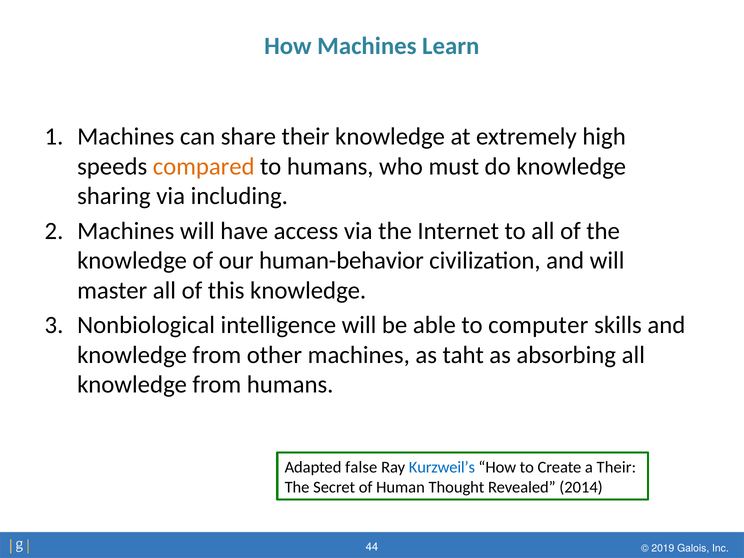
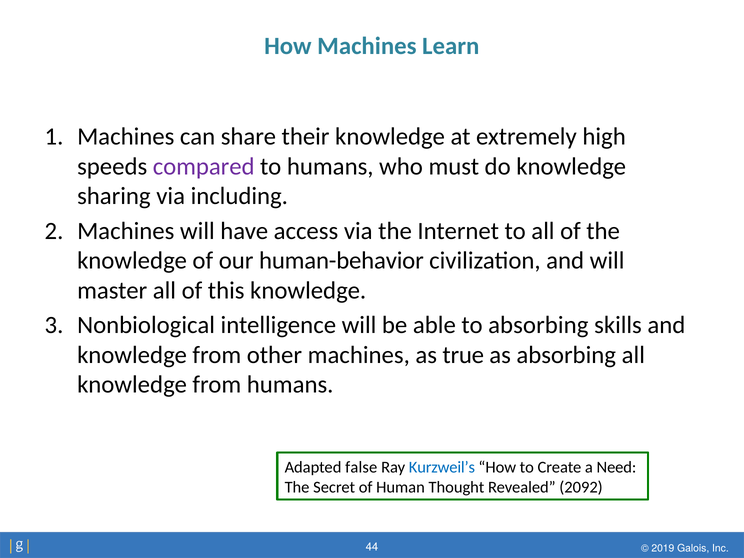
compared colour: orange -> purple
to computer: computer -> absorbing
taht: taht -> true
a Their: Their -> Need
2014: 2014 -> 2092
